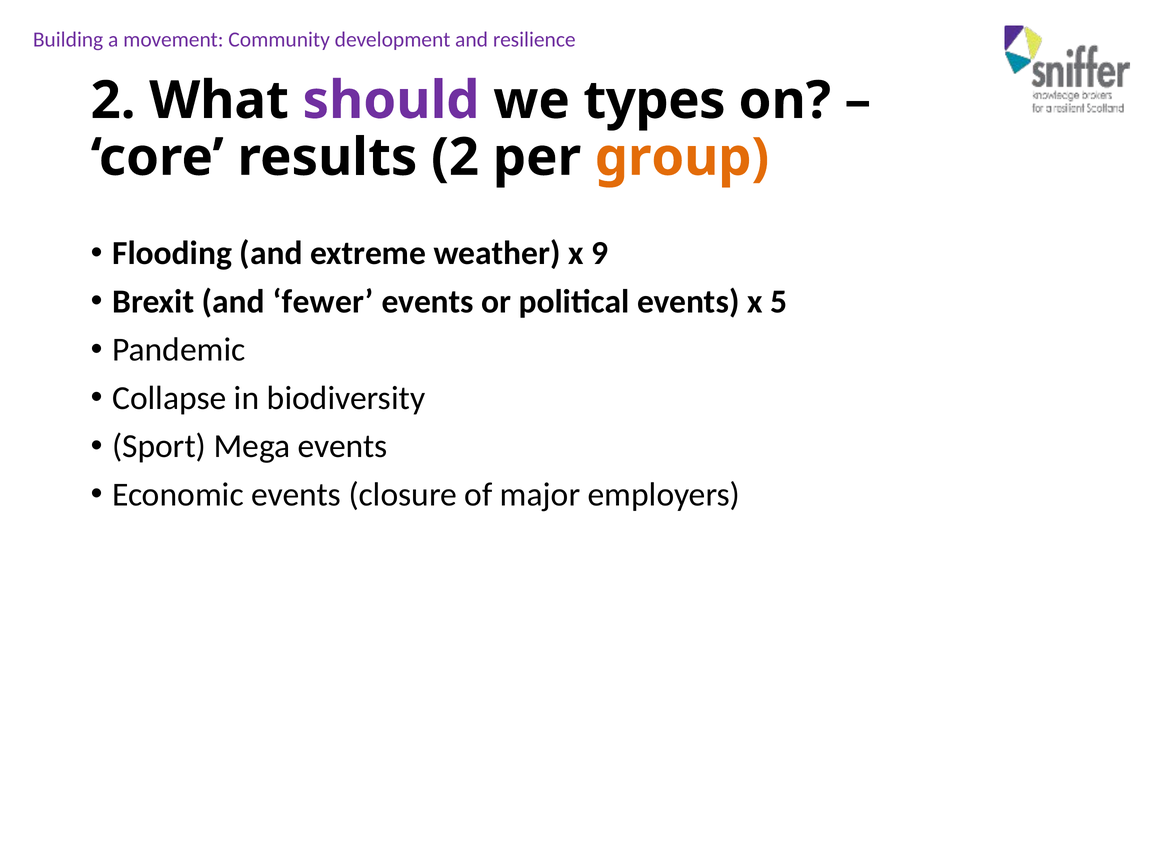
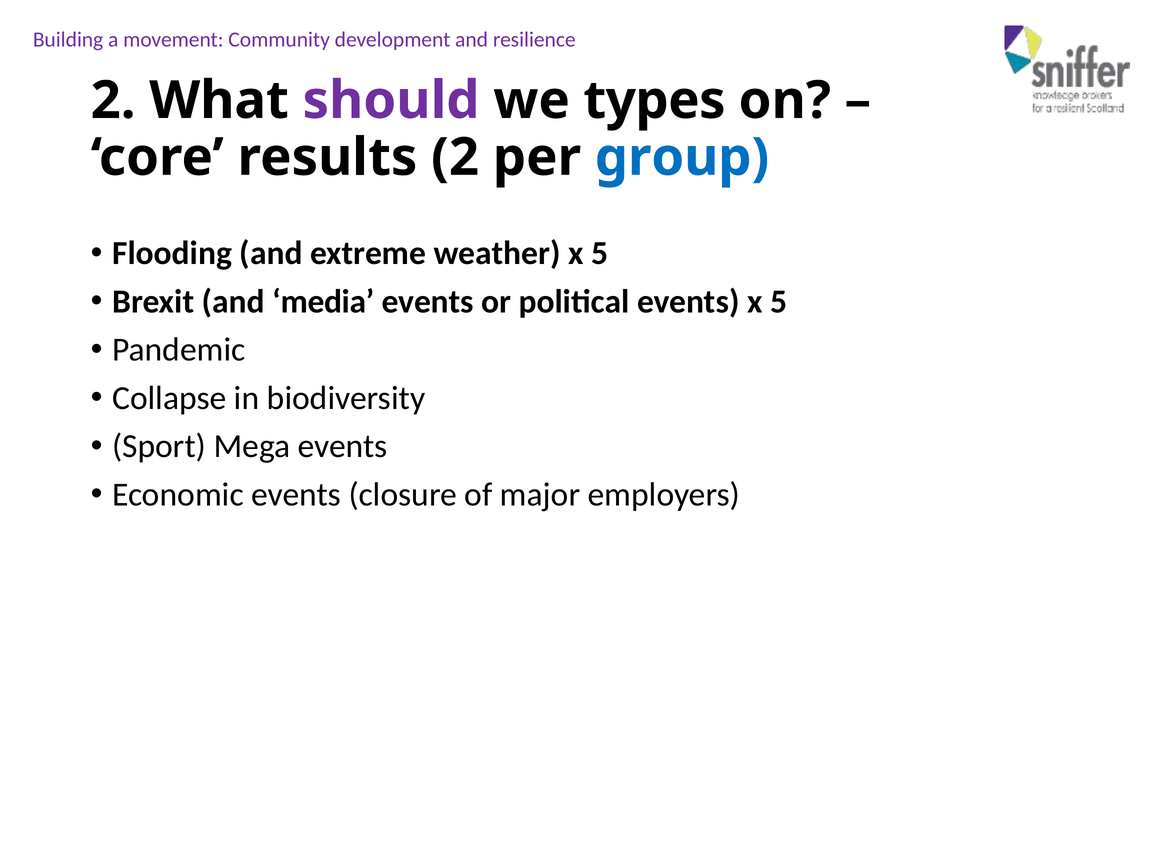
group colour: orange -> blue
weather x 9: 9 -> 5
fewer: fewer -> media
